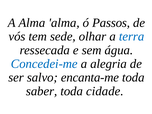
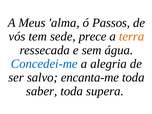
A Alma: Alma -> Meus
olhar: olhar -> prece
terra colour: blue -> orange
cidade: cidade -> supera
